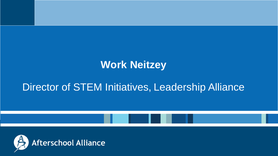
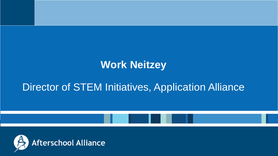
Leadership: Leadership -> Application
